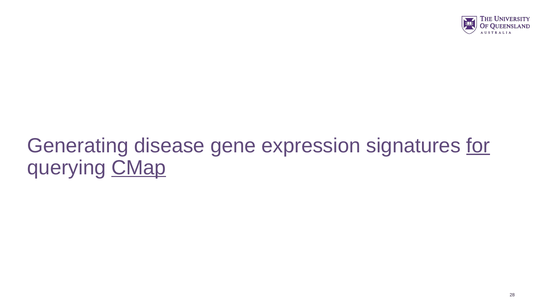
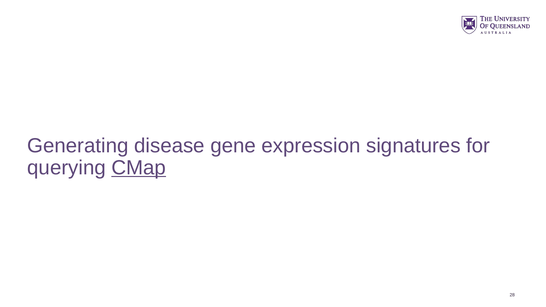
for underline: present -> none
